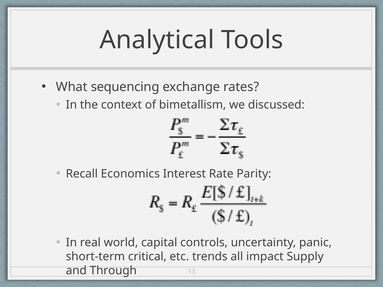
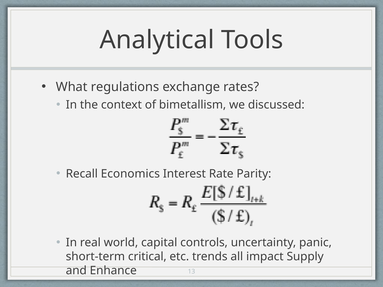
sequencing: sequencing -> regulations
Through: Through -> Enhance
